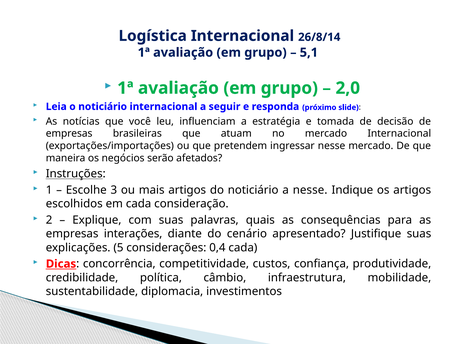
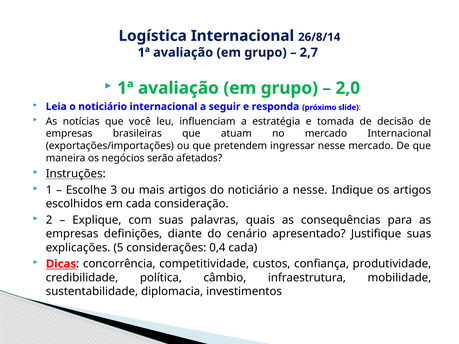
5,1: 5,1 -> 2,7
interações: interações -> definições
